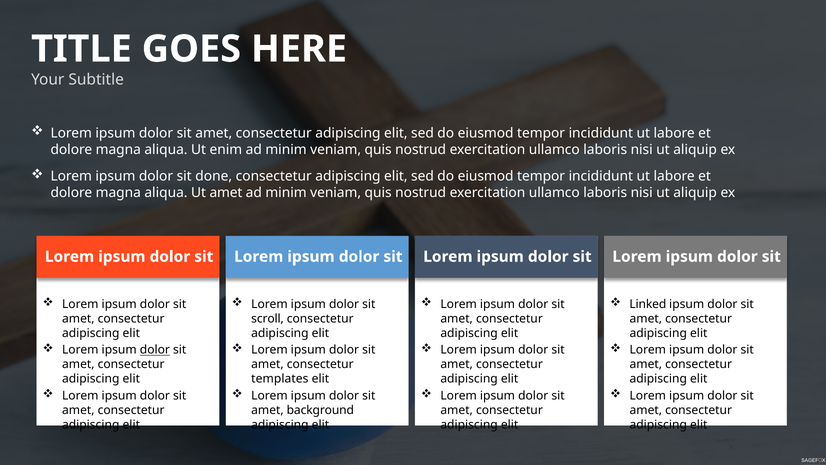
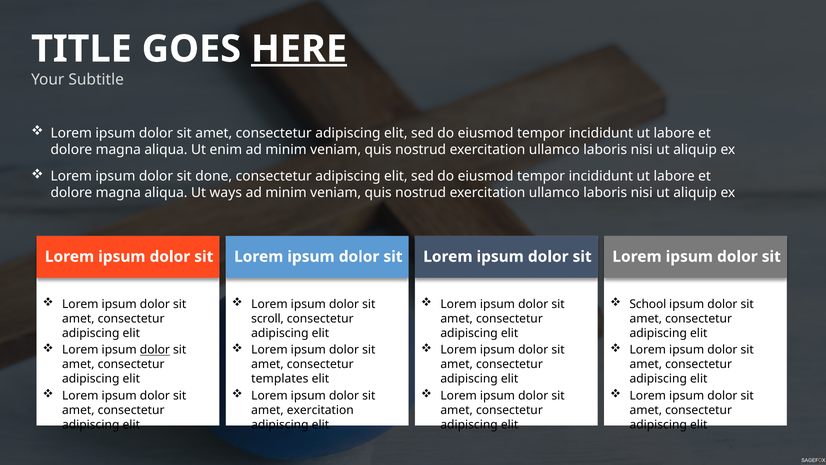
HERE underline: none -> present
Ut amet: amet -> ways
Linked: Linked -> School
amet background: background -> exercitation
